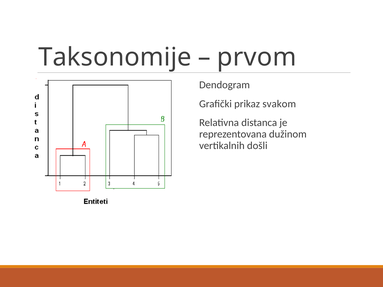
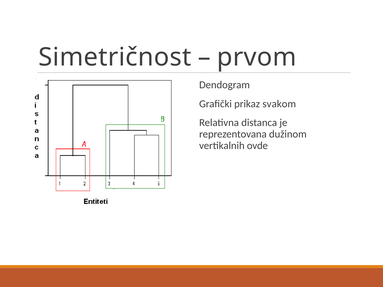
Taksonomije: Taksonomije -> Simetričnost
došli: došli -> ovde
